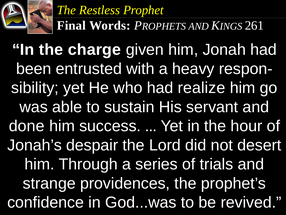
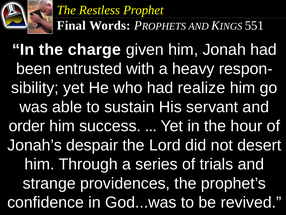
261: 261 -> 551
done: done -> order
